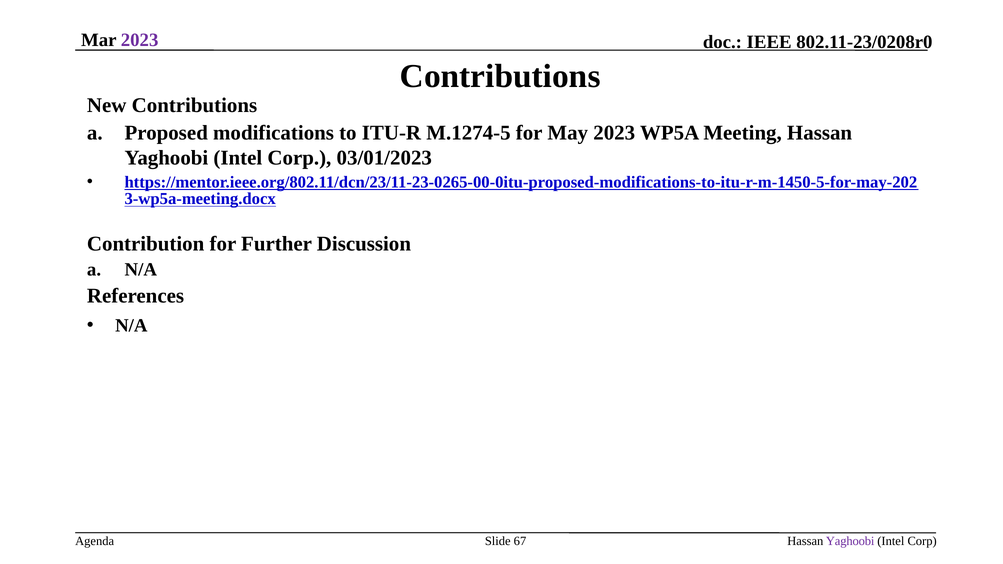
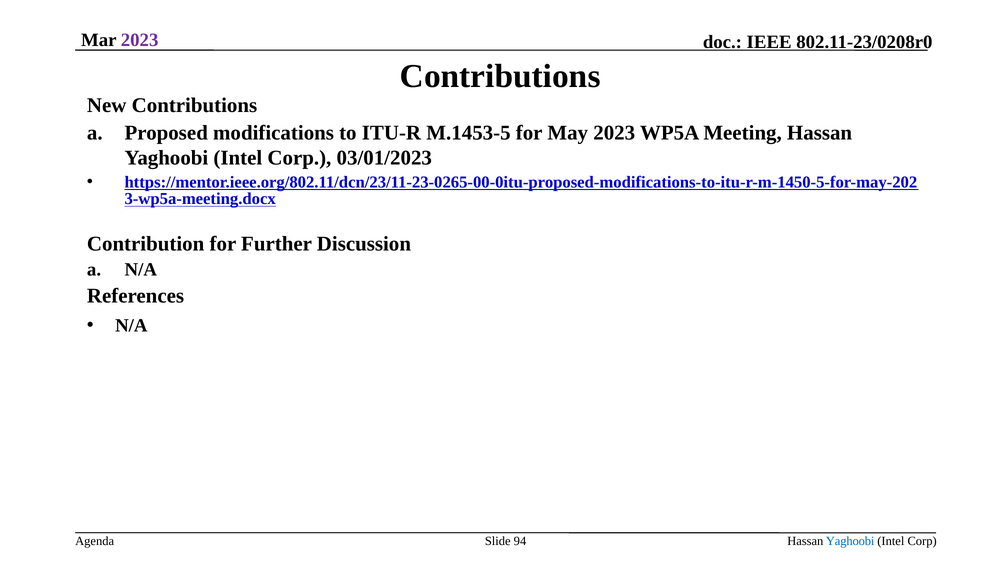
M.1274-5: M.1274-5 -> M.1453-5
67: 67 -> 94
Yaghoobi at (850, 541) colour: purple -> blue
